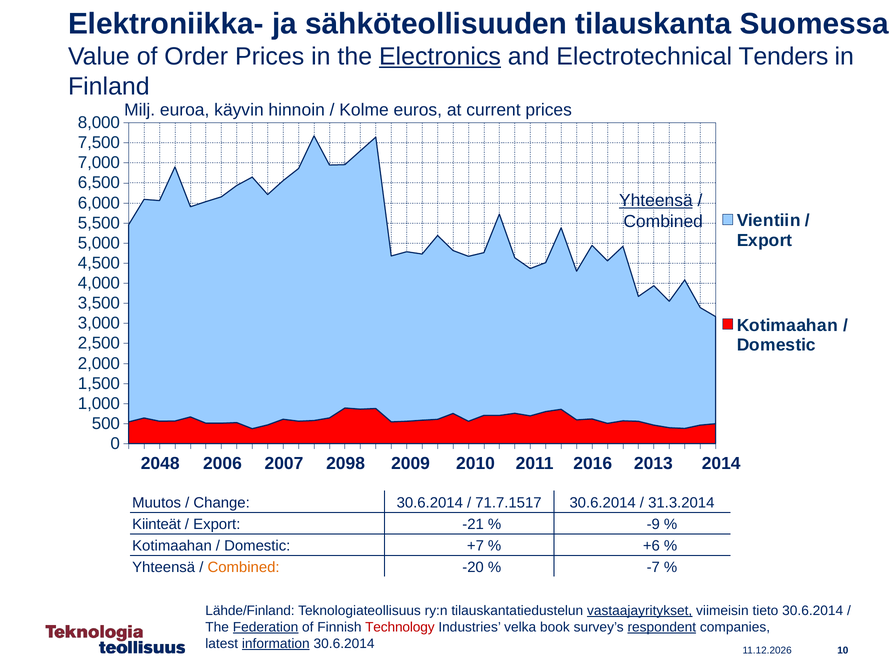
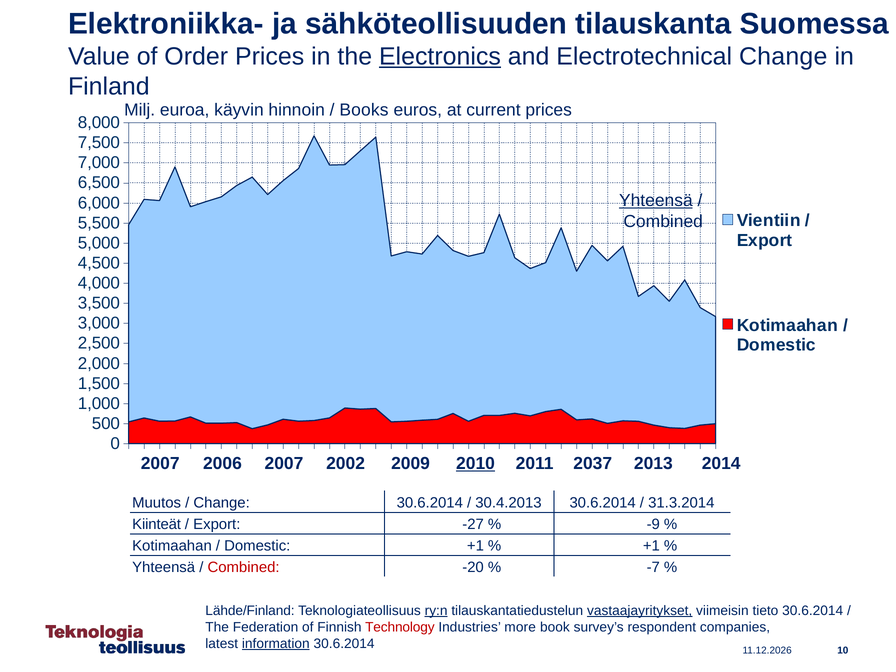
Electrotechnical Tenders: Tenders -> Change
Kolme: Kolme -> Books
2048 at (160, 463): 2048 -> 2007
2098: 2098 -> 2002
2010 underline: none -> present
2016: 2016 -> 2037
71.7.1517: 71.7.1517 -> 30.4.2013
-21: -21 -> -27
Domestic +7: +7 -> +1
+6 at (651, 546): +6 -> +1
Combined at (244, 567) colour: orange -> red
ry:n underline: none -> present
Federation underline: present -> none
velka: velka -> more
respondent underline: present -> none
